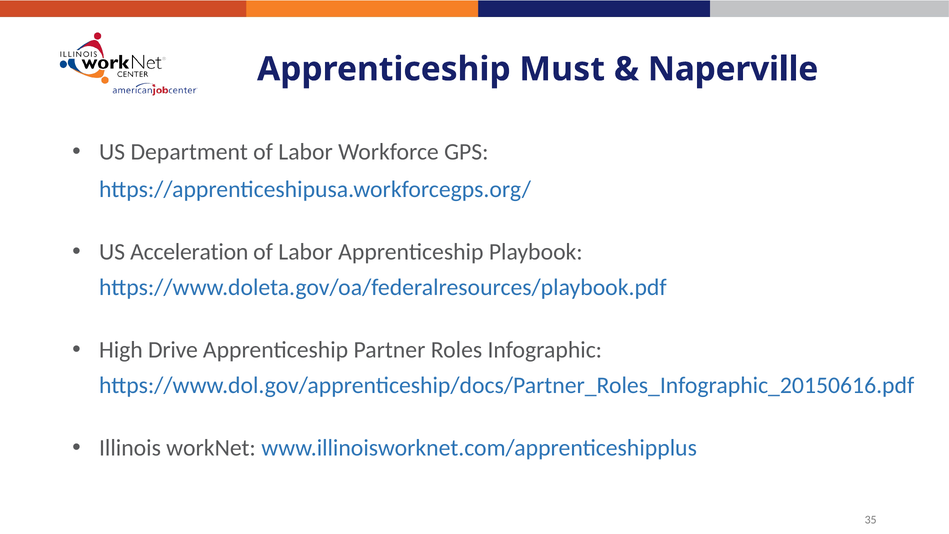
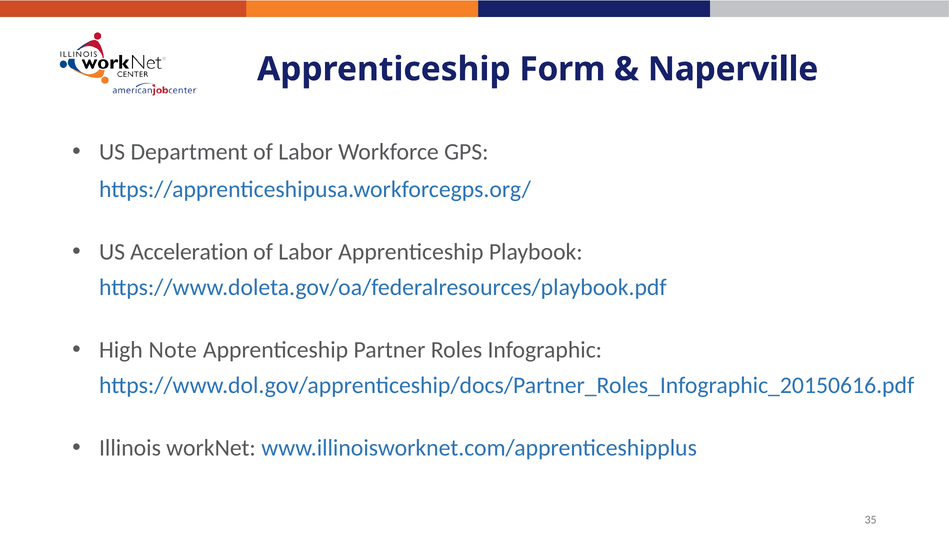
Must: Must -> Form
Drive: Drive -> Note
